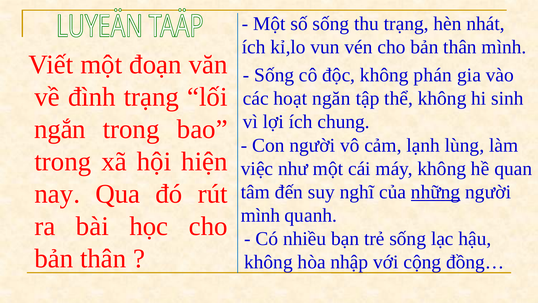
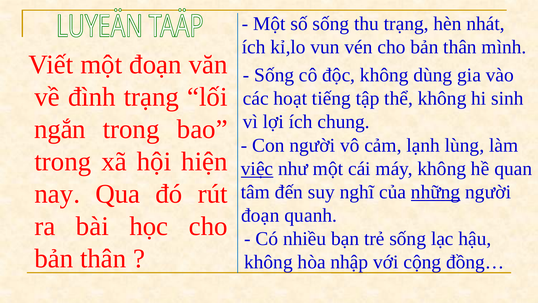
phán: phán -> dùng
ngăn: ngăn -> tiếng
việc underline: none -> present
mình at (260, 215): mình -> đoạn
